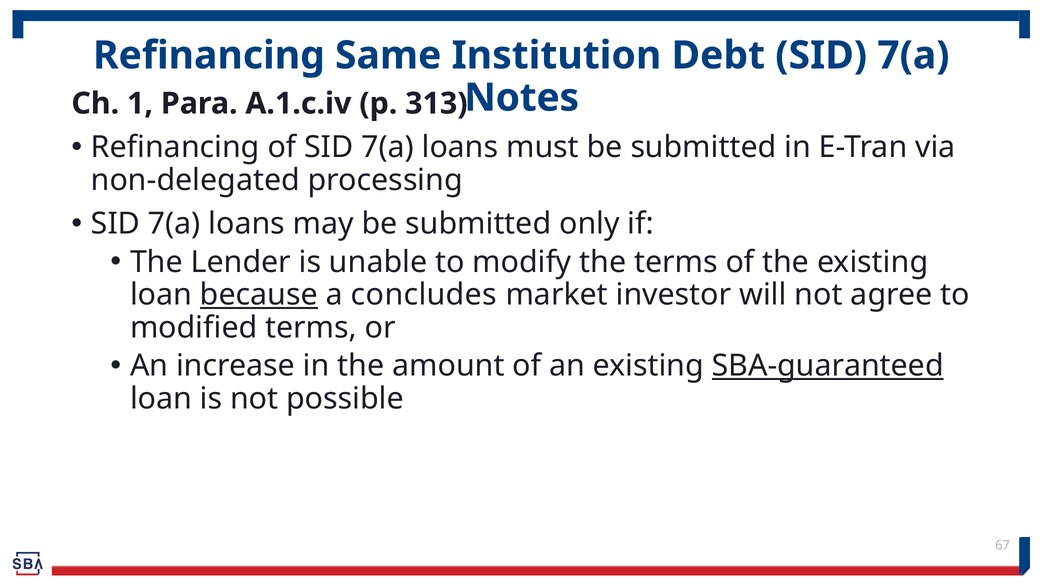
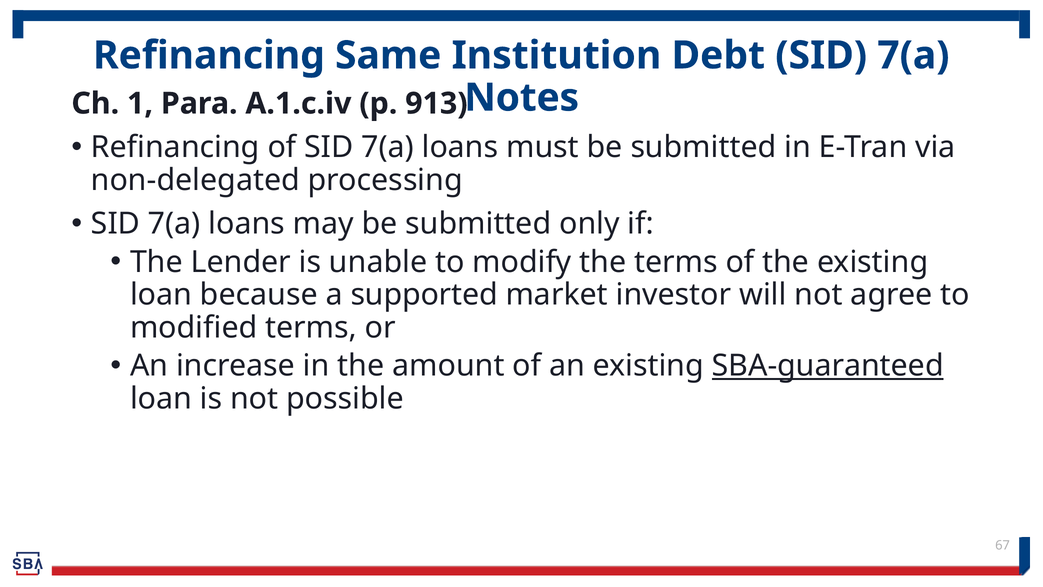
313: 313 -> 913
because underline: present -> none
concludes: concludes -> supported
